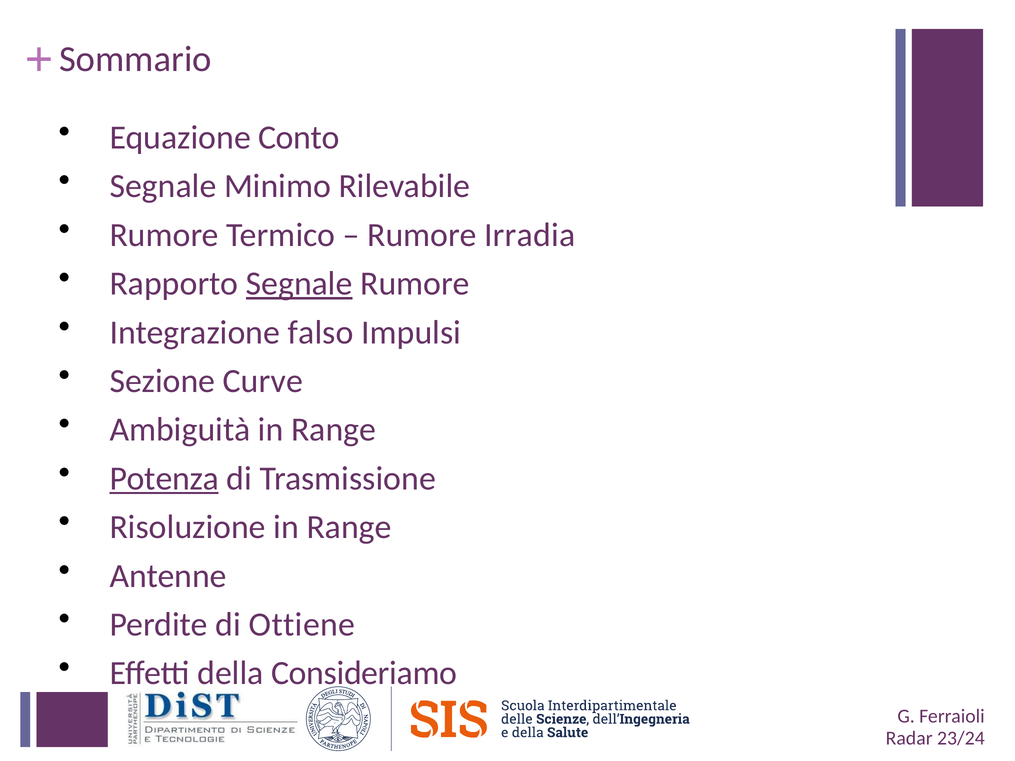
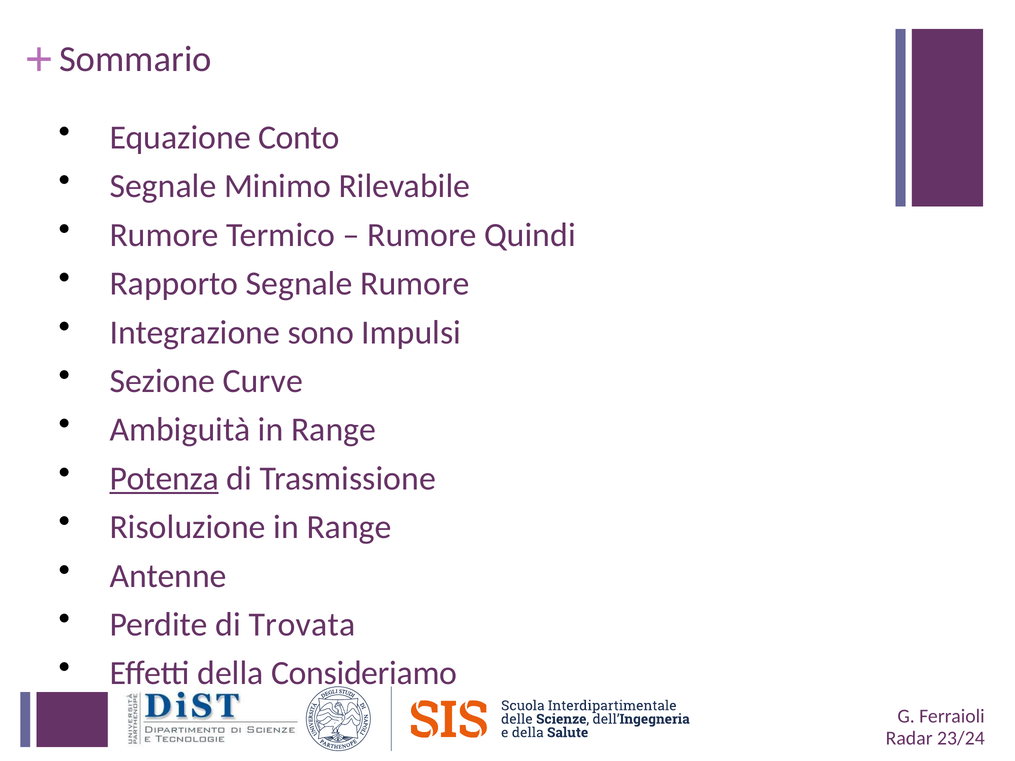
Irradia: Irradia -> Quindi
Segnale at (299, 284) underline: present -> none
falso: falso -> sono
Ottiene: Ottiene -> Trovata
